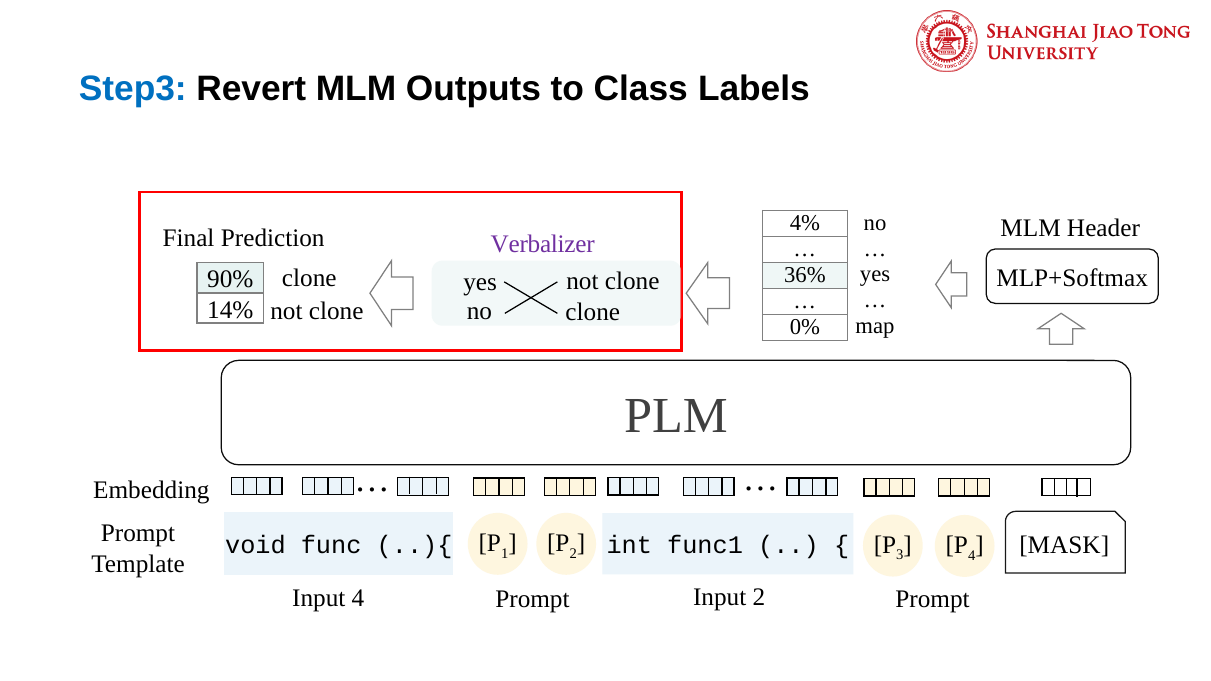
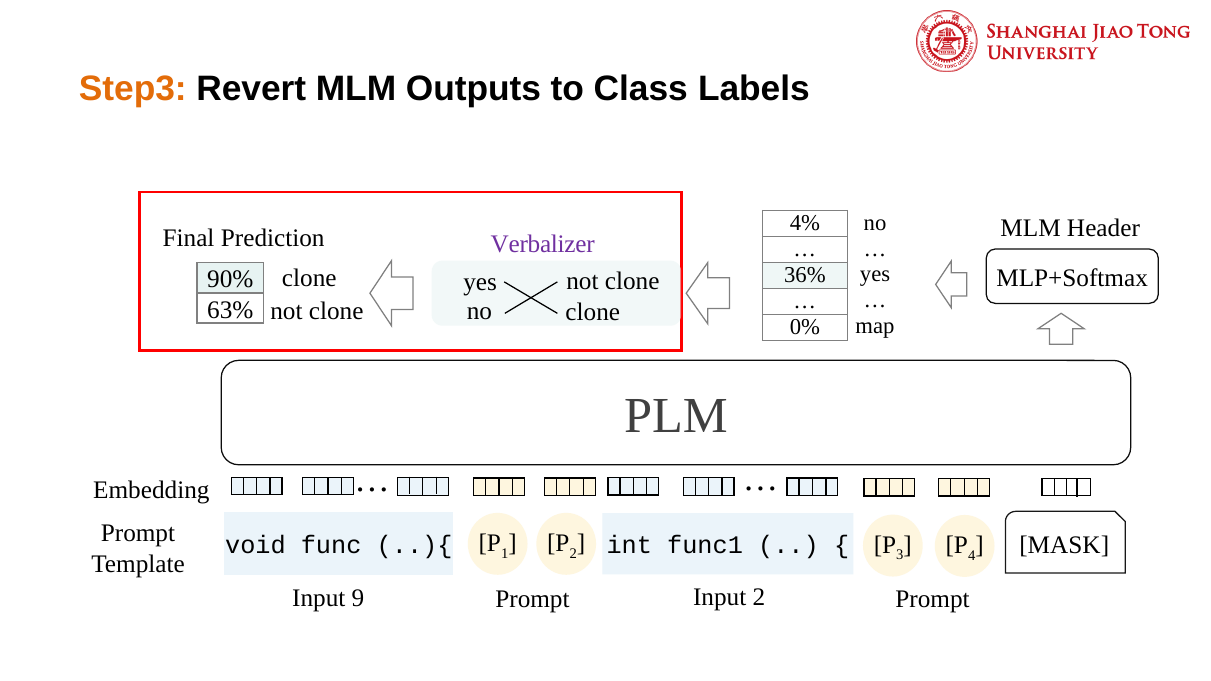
Step3 colour: blue -> orange
14%: 14% -> 63%
Input 4: 4 -> 9
